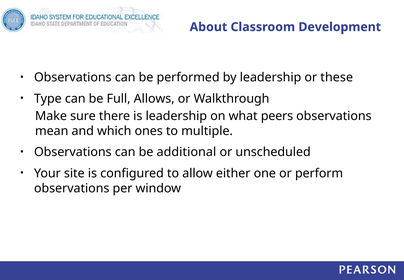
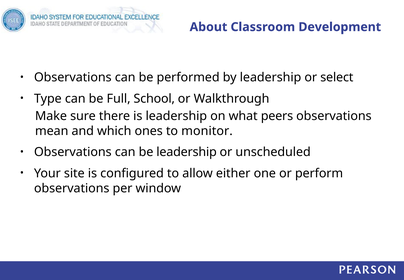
these: these -> select
Allows: Allows -> School
multiple: multiple -> monitor
be additional: additional -> leadership
